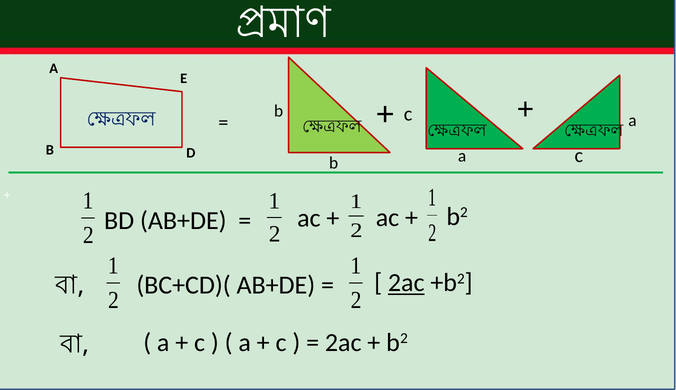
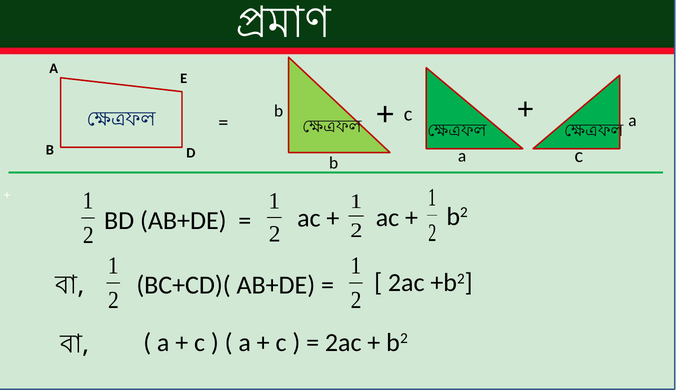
2ac at (406, 283) underline: present -> none
